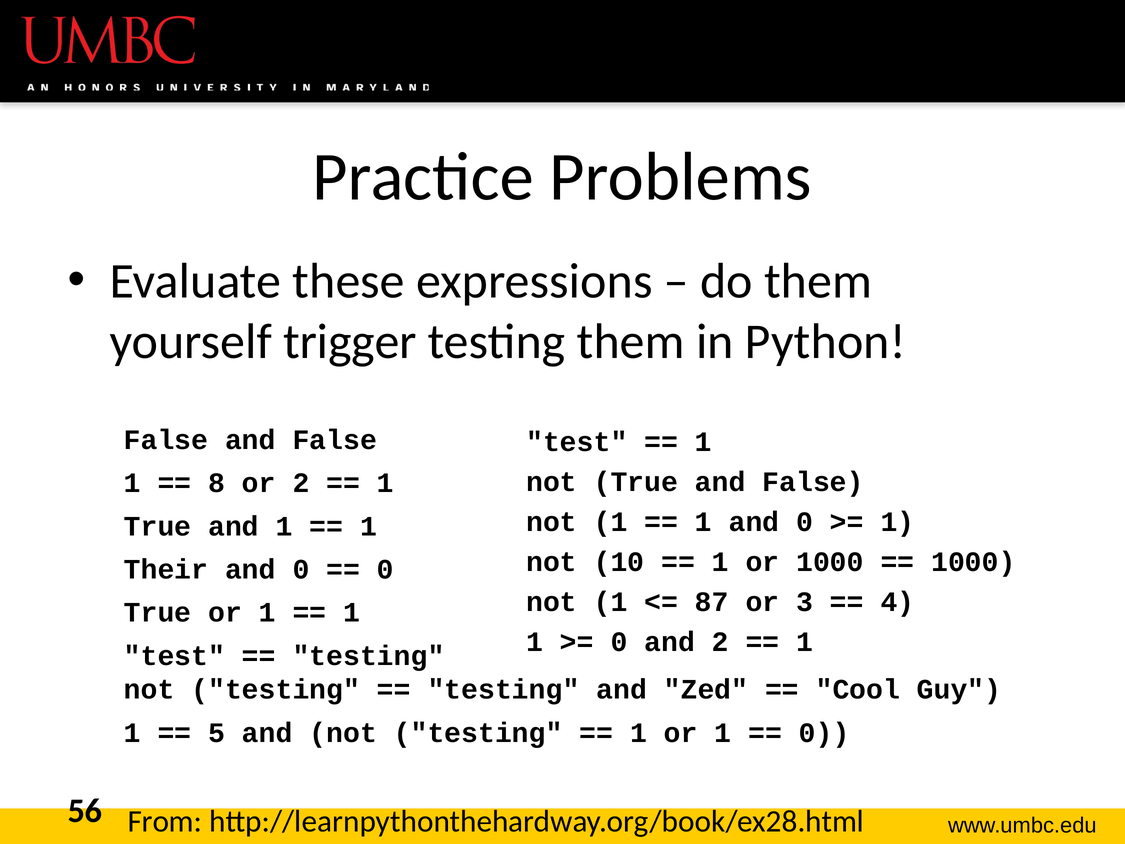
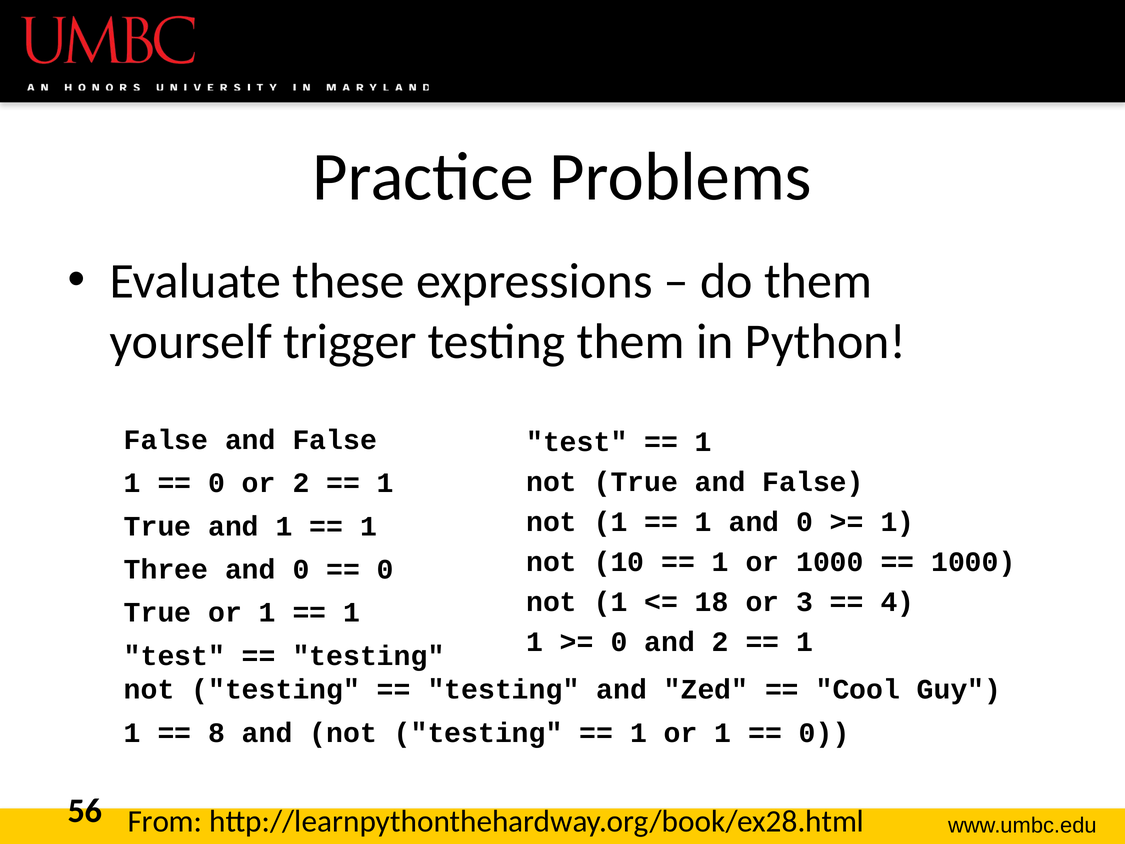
8 at (217, 483): 8 -> 0
Their: Their -> Three
87: 87 -> 18
5: 5 -> 8
